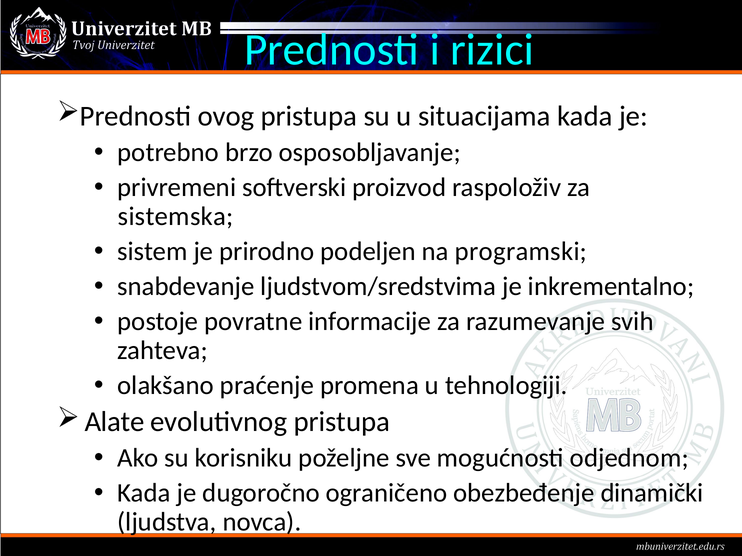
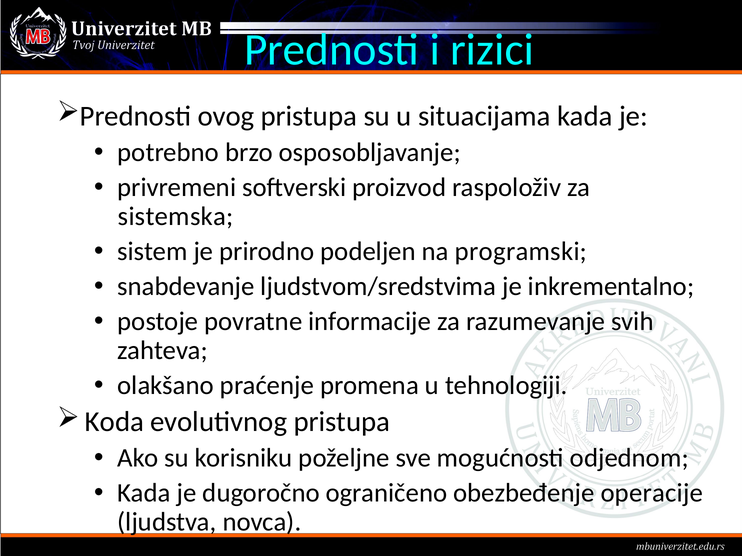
Alate: Alate -> Koda
dinamički: dinamički -> operacije
